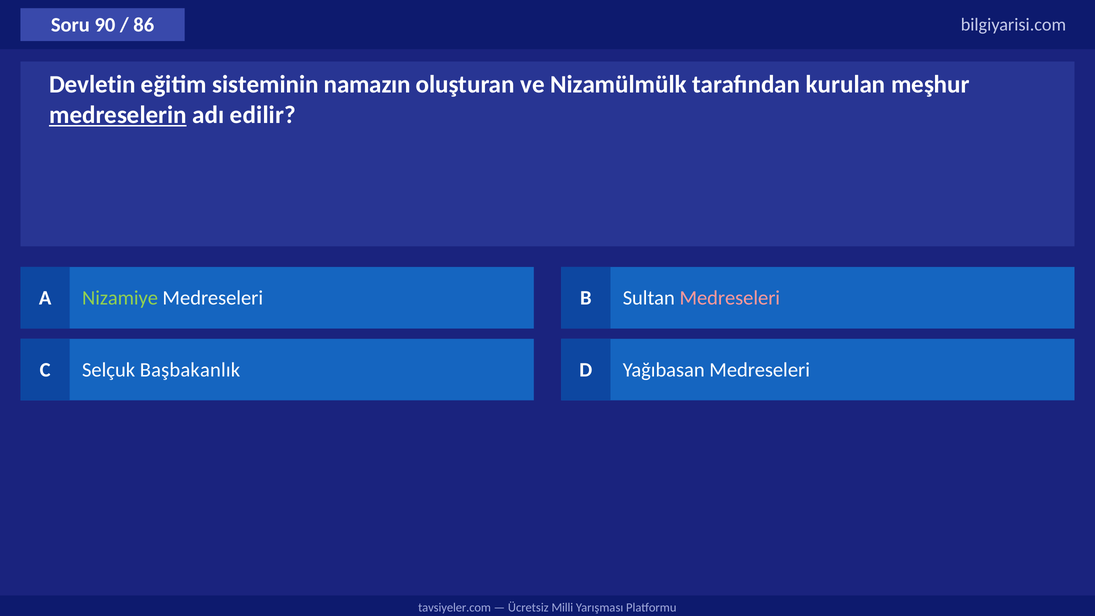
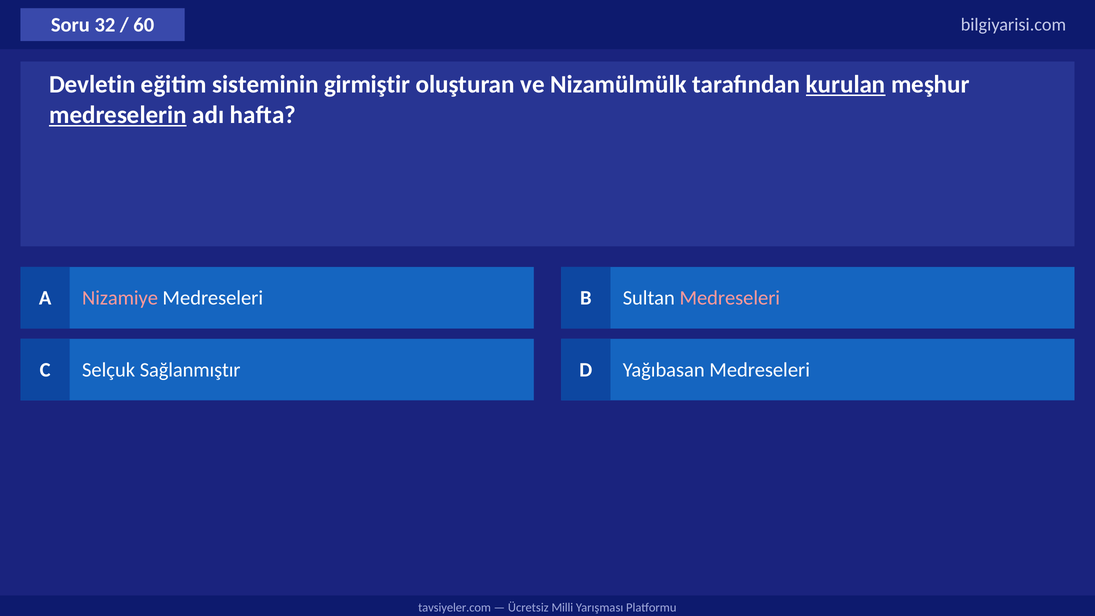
90: 90 -> 32
86: 86 -> 60
namazın: namazın -> girmiştir
kurulan underline: none -> present
edilir: edilir -> hafta
Nizamiye colour: light green -> pink
Başbakanlık: Başbakanlık -> Sağlanmıştır
